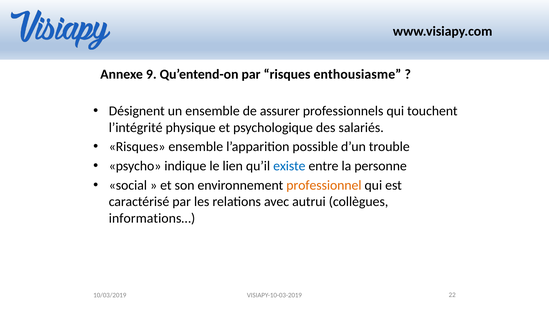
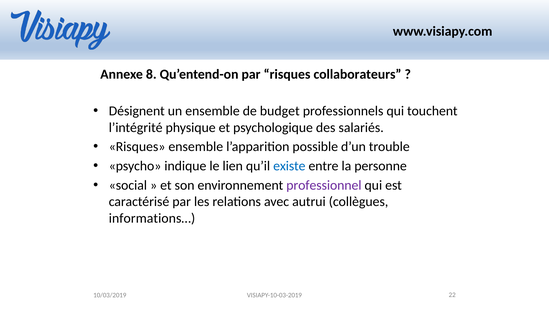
9: 9 -> 8
enthousiasme: enthousiasme -> collaborateurs
assurer: assurer -> budget
professionnel colour: orange -> purple
